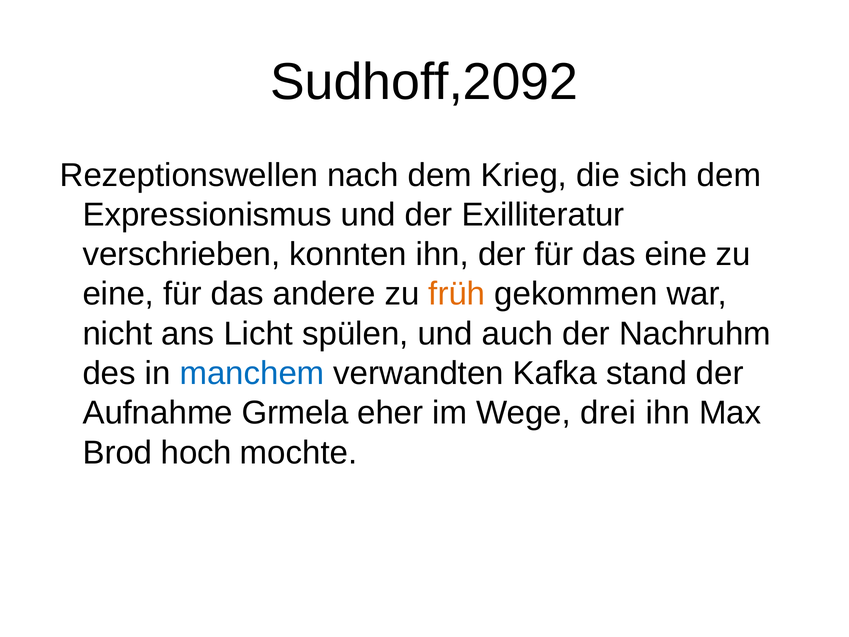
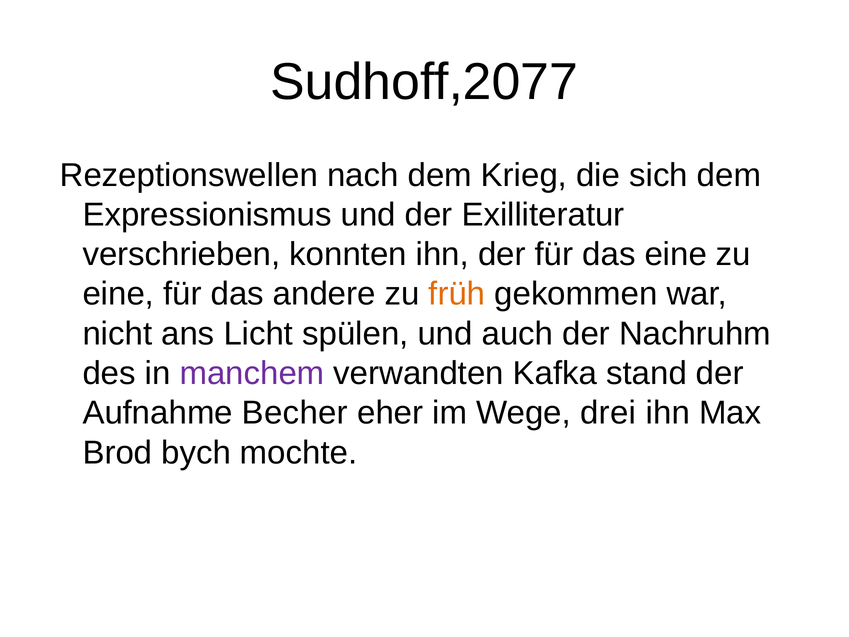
Sudhoff,2092: Sudhoff,2092 -> Sudhoff,2077
manchem colour: blue -> purple
Grmela: Grmela -> Becher
hoch: hoch -> bych
